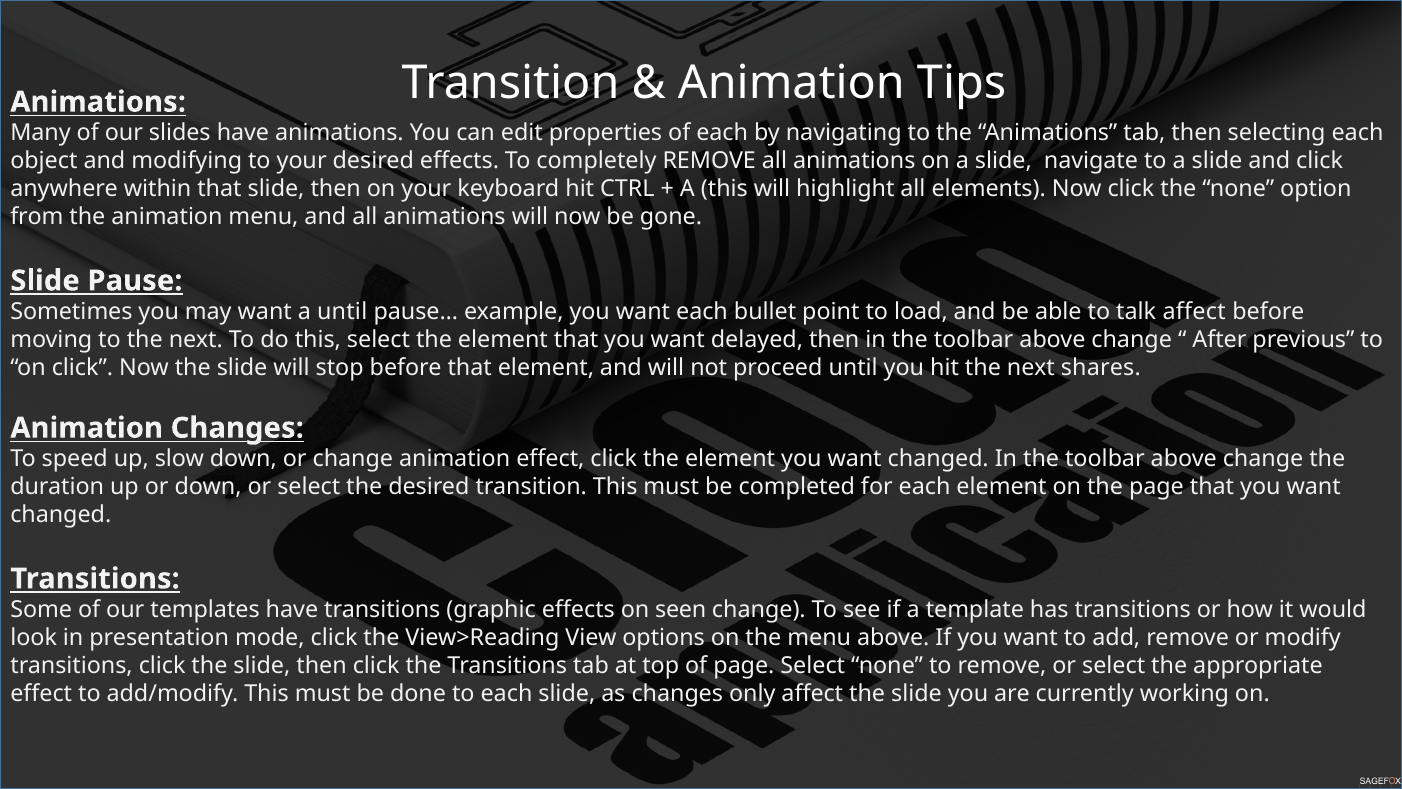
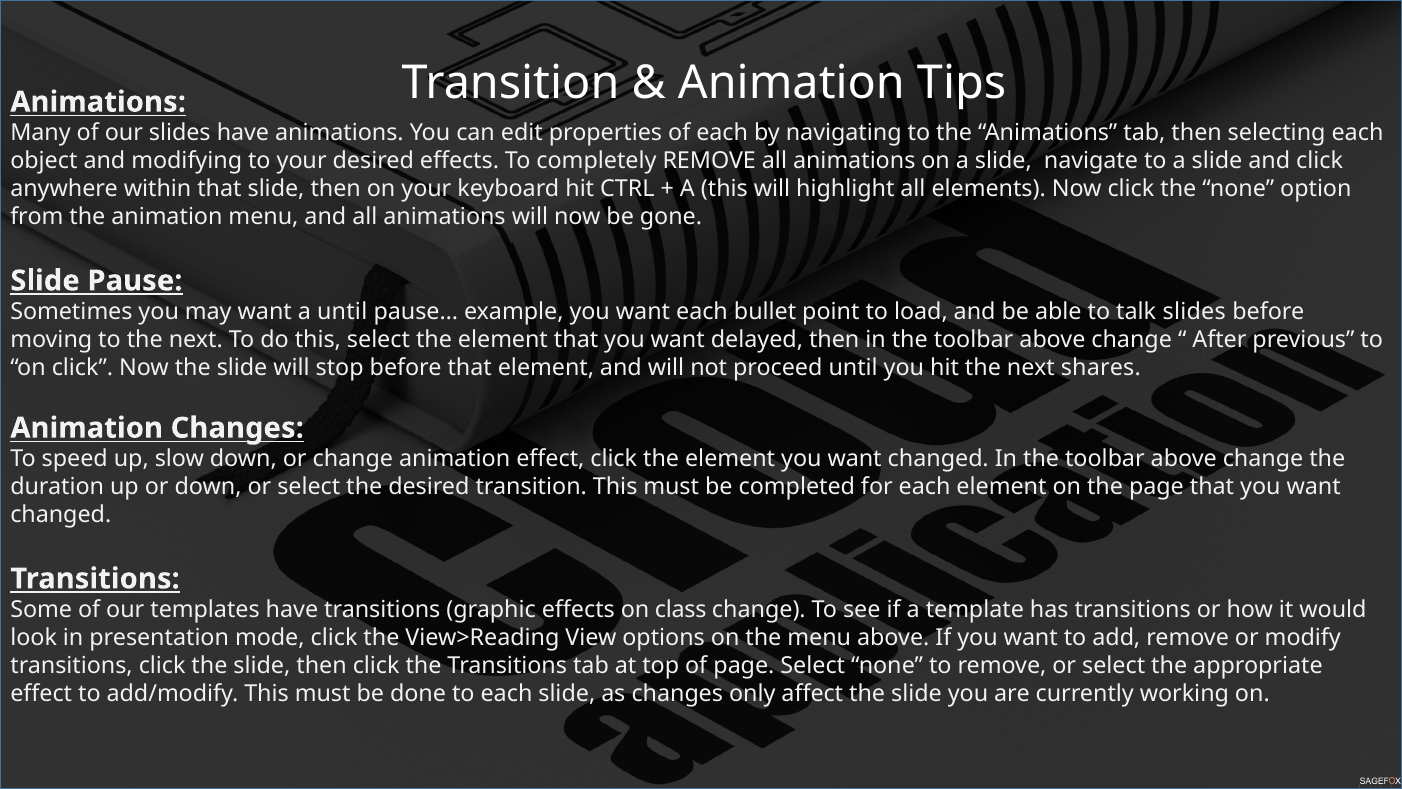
talk affect: affect -> slides
seen: seen -> class
